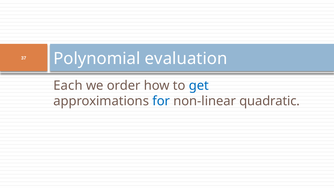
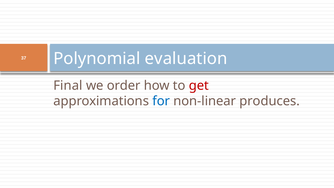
Each: Each -> Final
get colour: blue -> red
quadratic: quadratic -> produces
